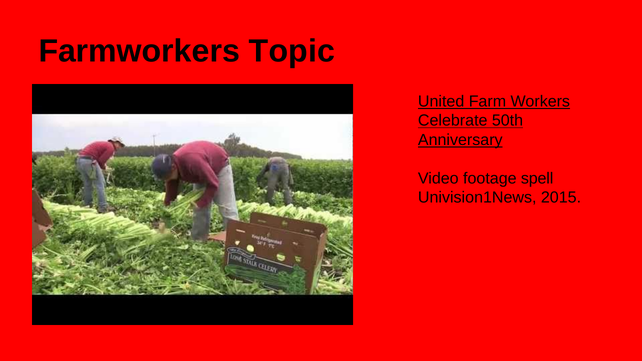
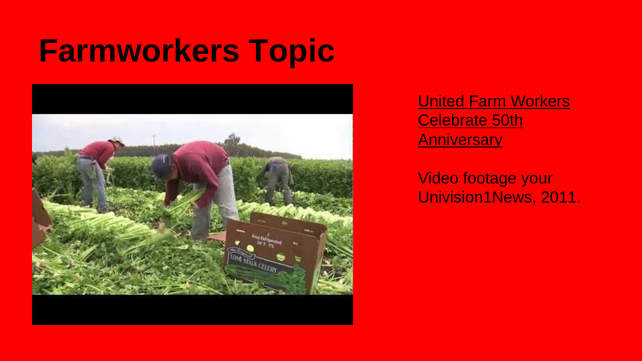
spell: spell -> your
2015: 2015 -> 2011
